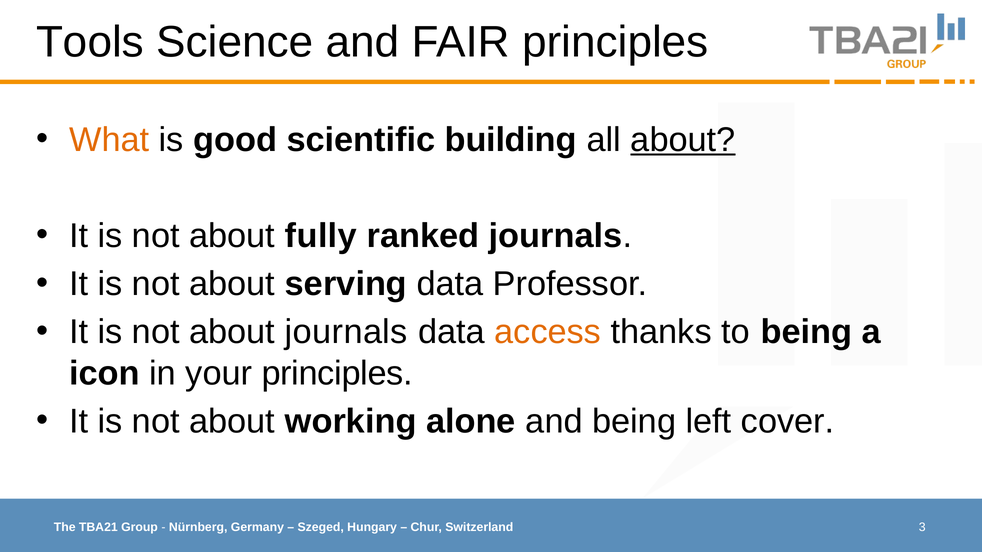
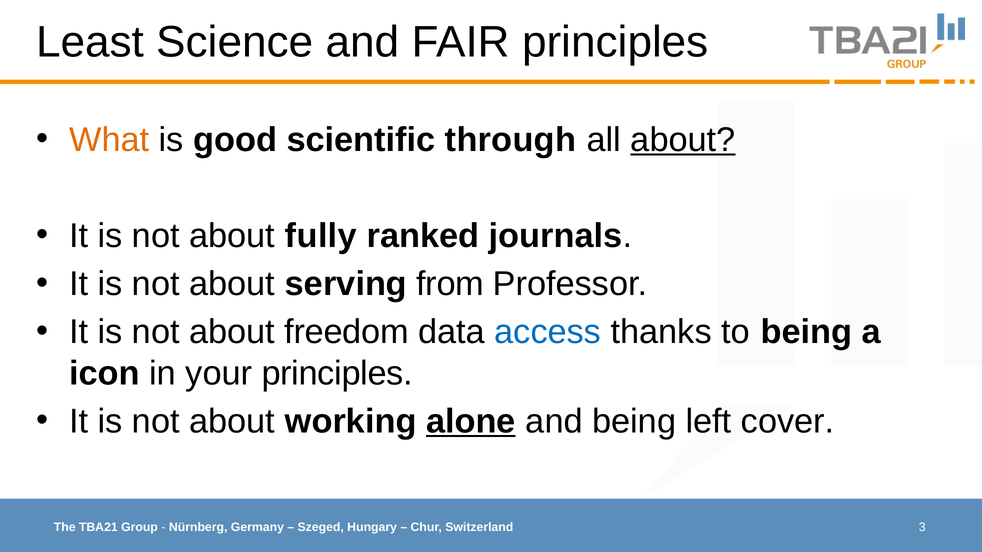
Tools: Tools -> Least
building: building -> through
serving data: data -> from
about journals: journals -> freedom
access colour: orange -> blue
alone underline: none -> present
